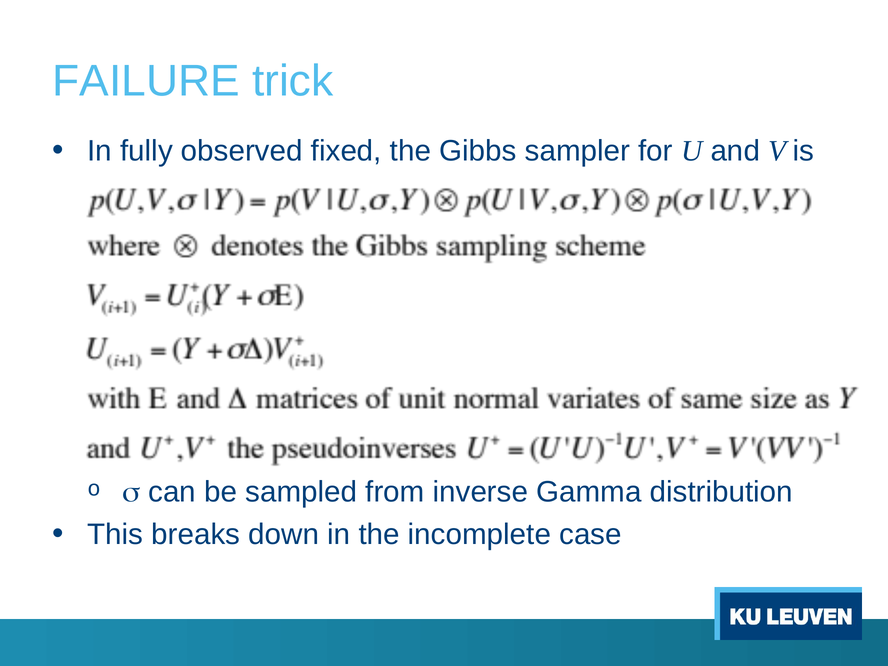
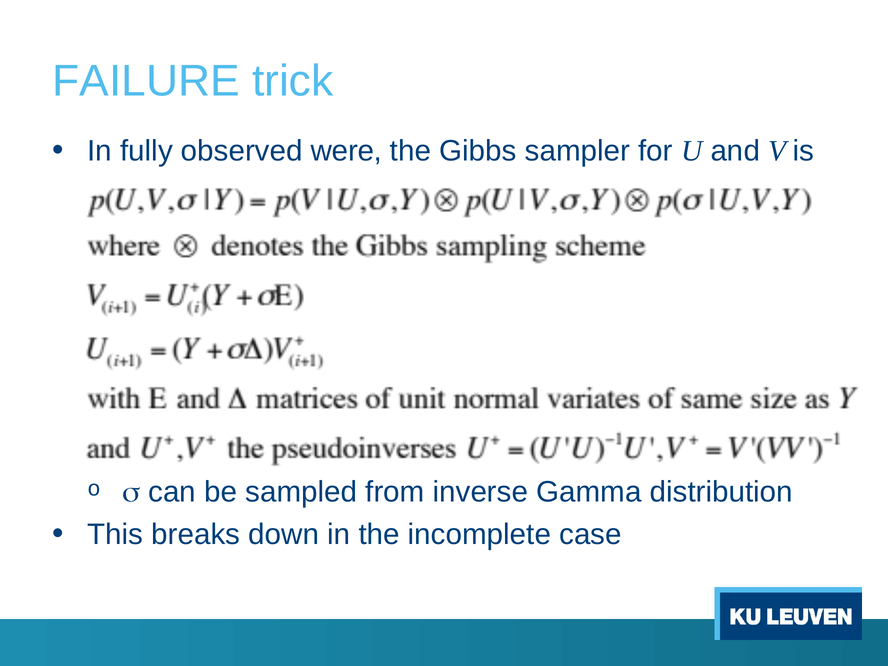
fixed: fixed -> were
